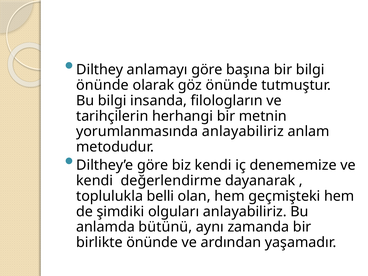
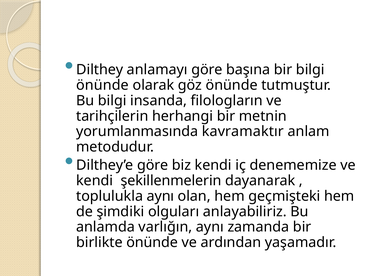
yorumlanmasında anlayabiliriz: anlayabiliriz -> kavramaktır
değerlendirme: değerlendirme -> şekillenmelerin
toplulukla belli: belli -> aynı
bütünü: bütünü -> varlığın
